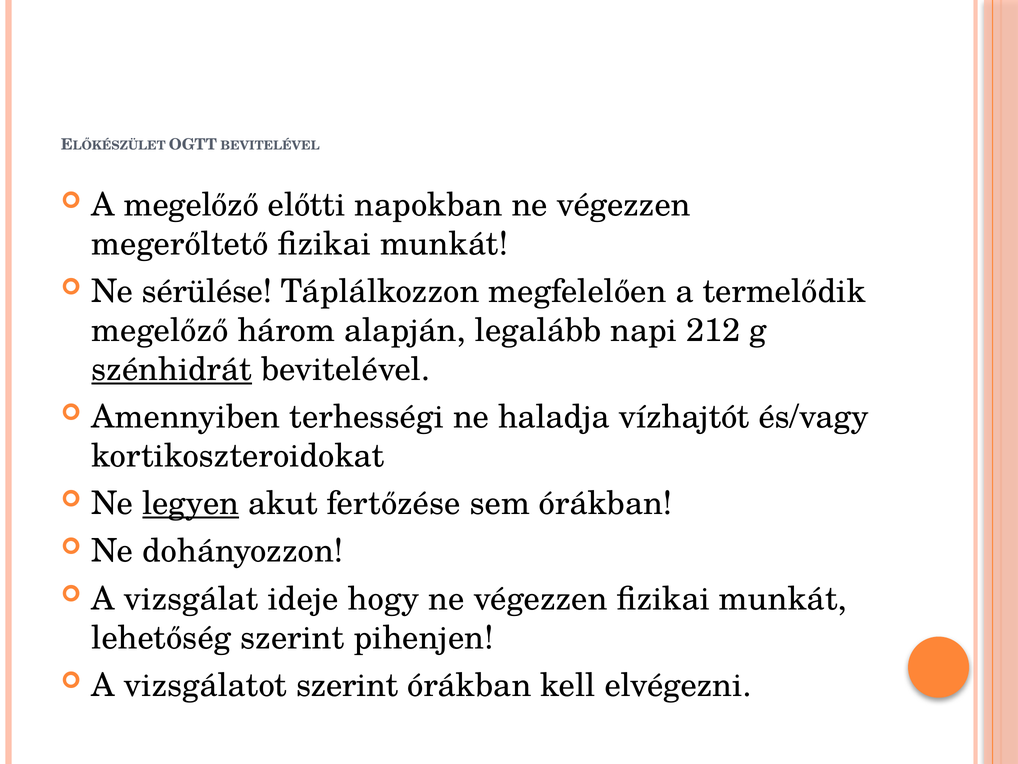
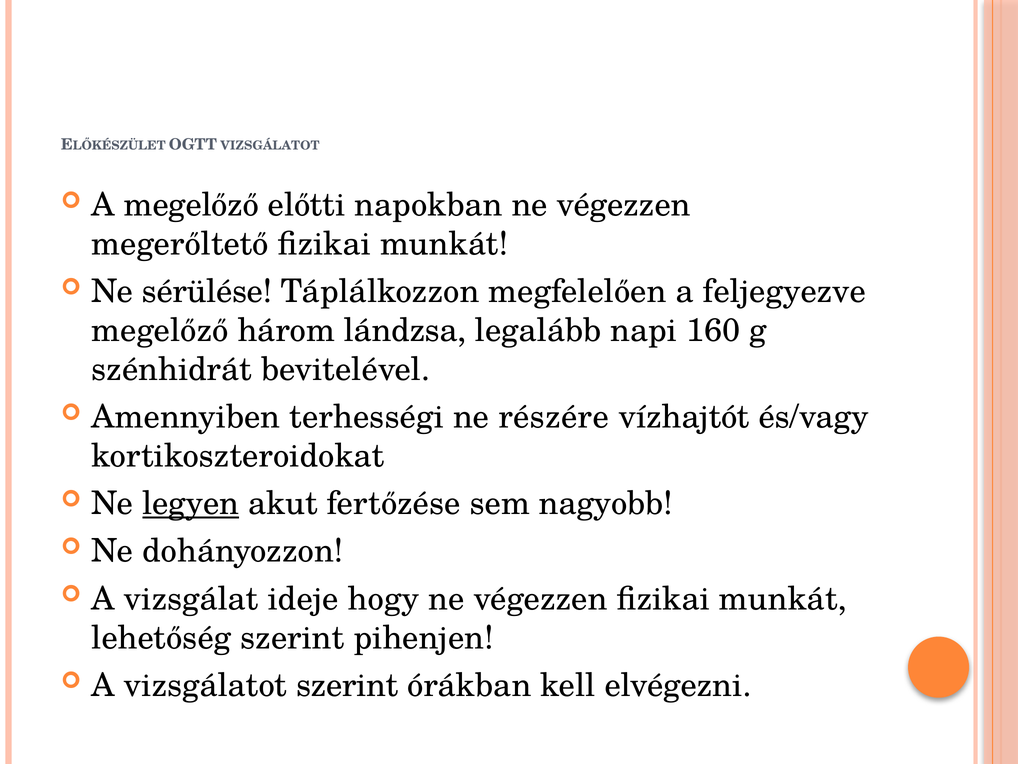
OGTT BEVITELÉVEL: BEVITELÉVEL -> VIZSGÁLATOT
termelődik: termelődik -> feljegyezve
alapján: alapján -> lándzsa
212: 212 -> 160
szénhidrát underline: present -> none
haladja: haladja -> részére
sem órákban: órákban -> nagyobb
